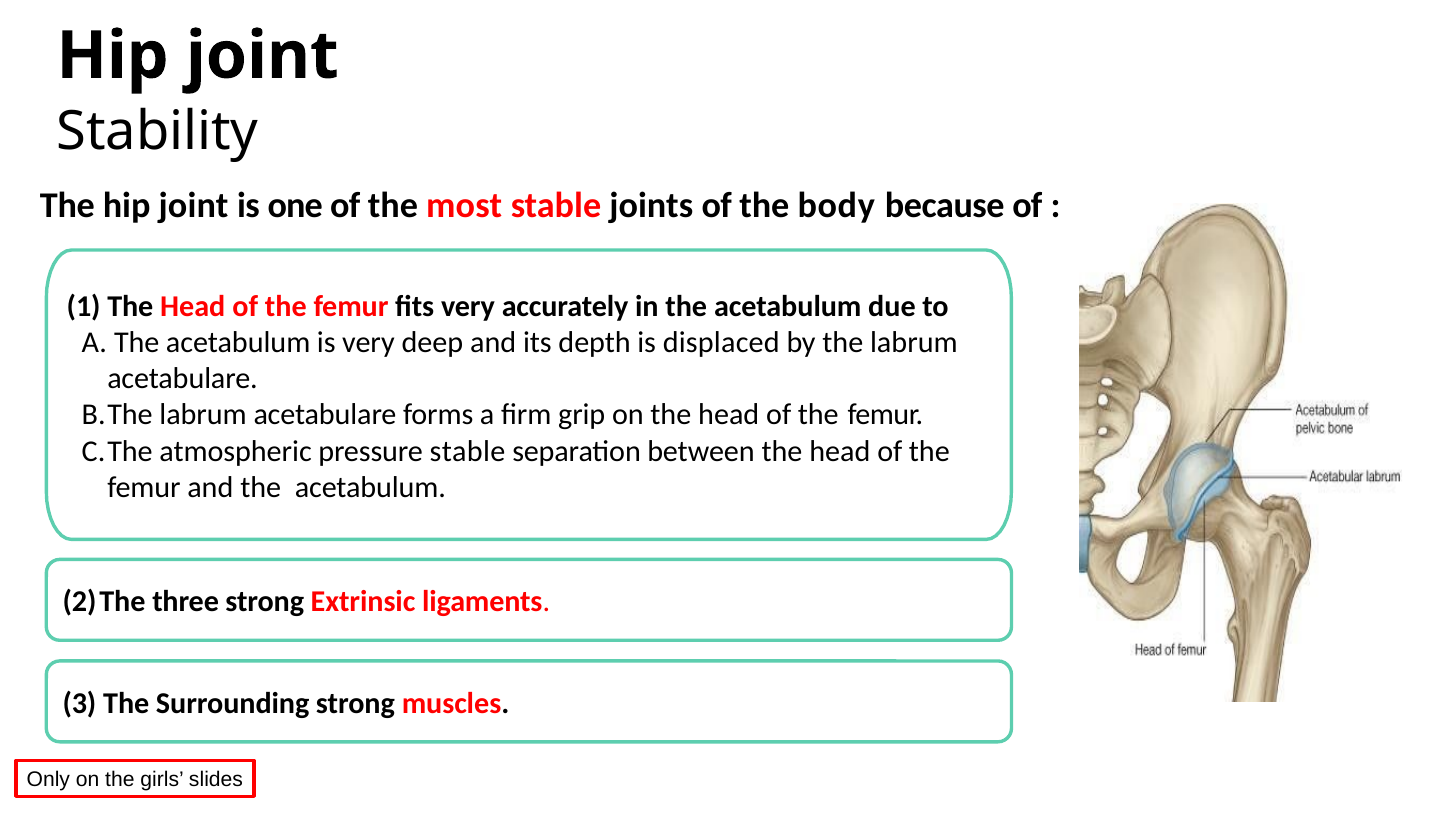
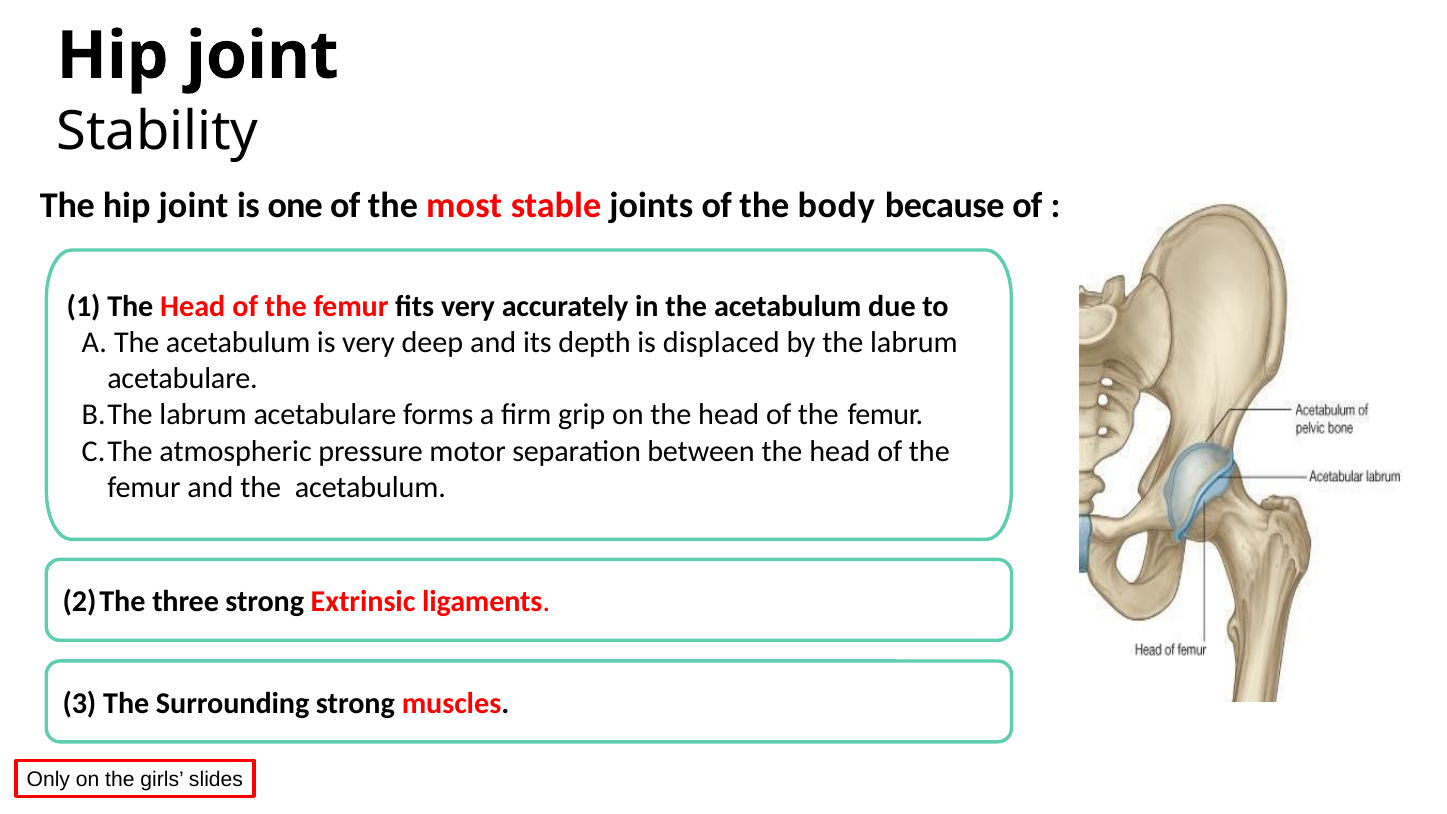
pressure stable: stable -> motor
